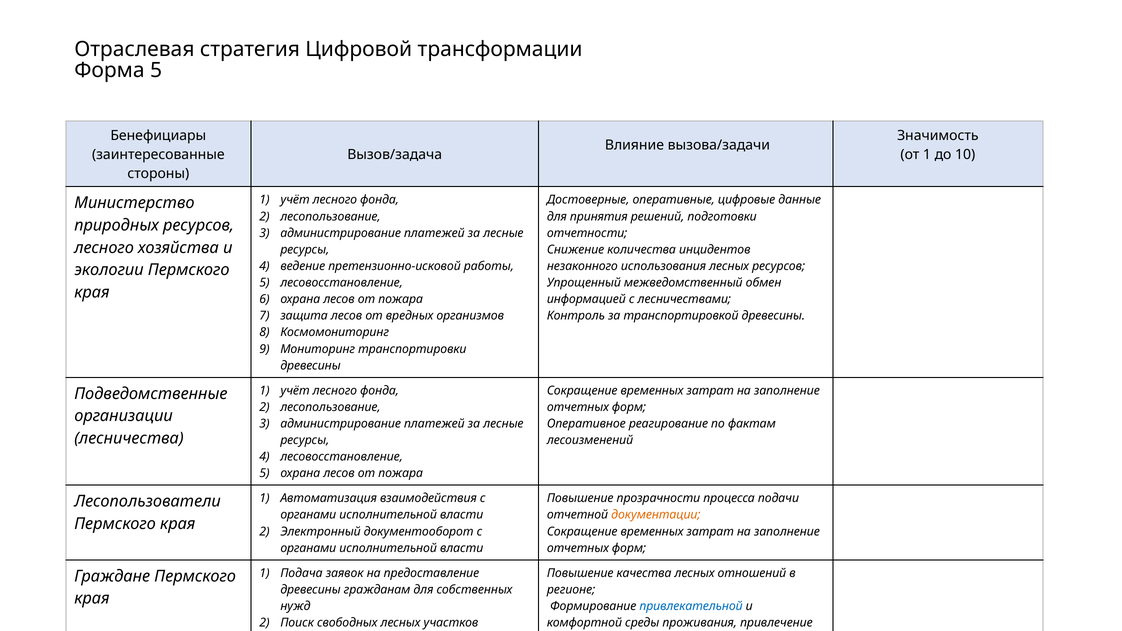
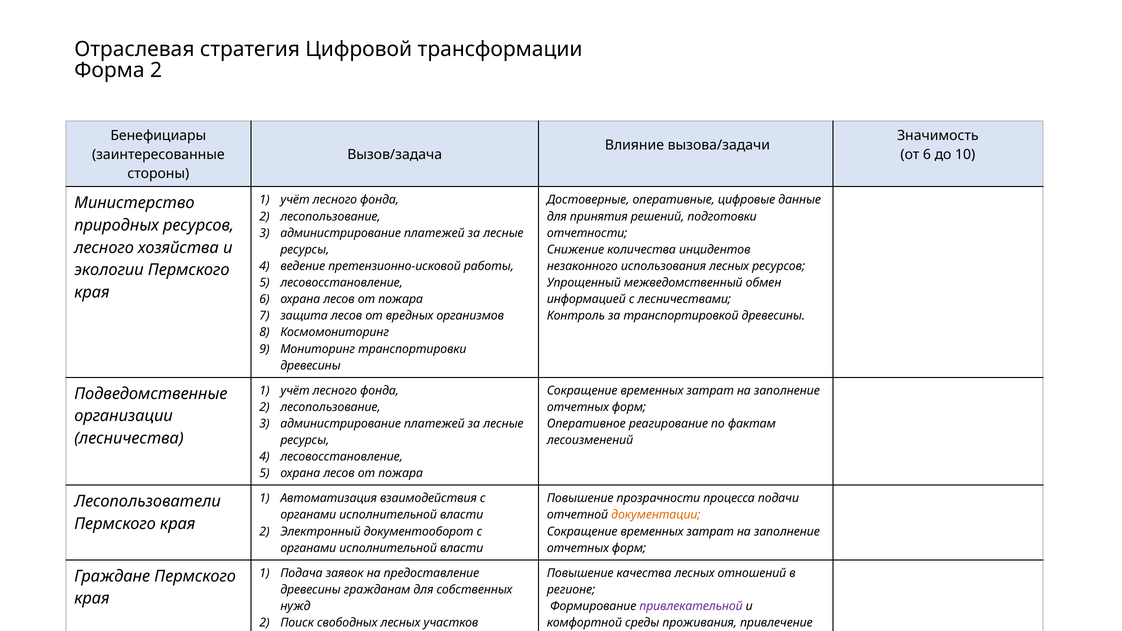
Форма 5: 5 -> 2
от 1: 1 -> 6
привлекательной colour: blue -> purple
